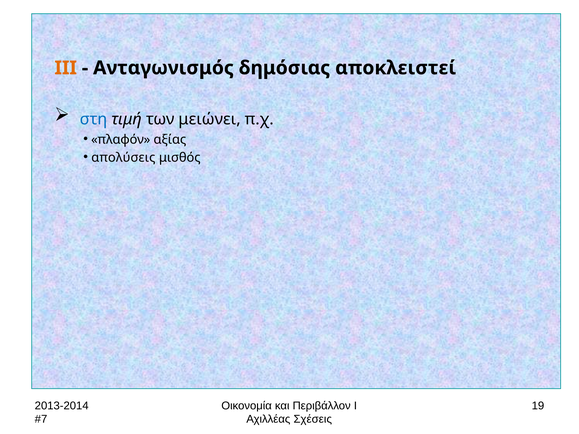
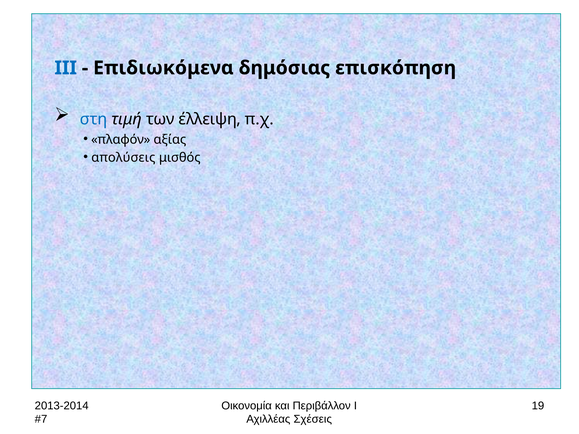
ΙΙΙ colour: orange -> blue
Ανταγωνισμός: Ανταγωνισμός -> Επιδιωκόμενα
αποκλειστεί: αποκλειστεί -> επισκόπηση
μειώνει: μειώνει -> έλλειψη
